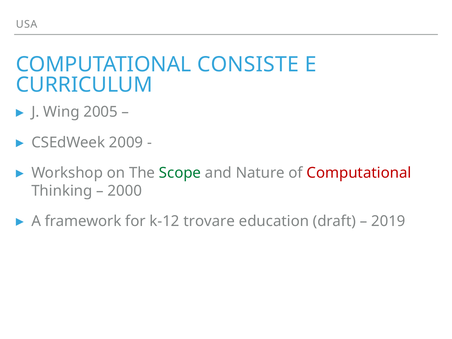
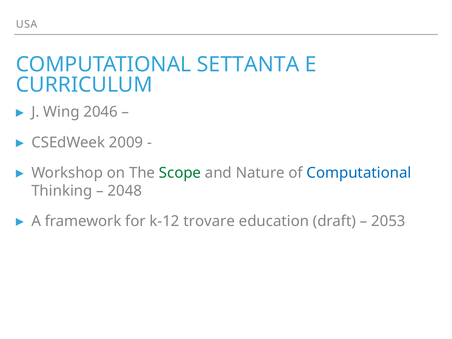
CONSISTE: CONSISTE -> SETTANTA
2005: 2005 -> 2046
Computational at (359, 173) colour: red -> blue
2000: 2000 -> 2048
2019: 2019 -> 2053
